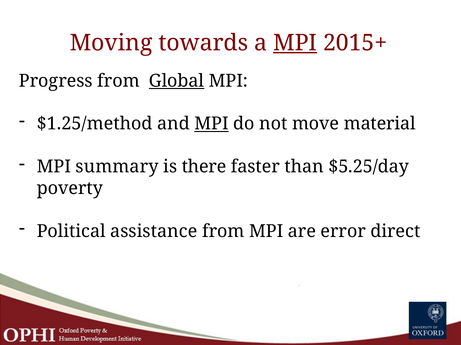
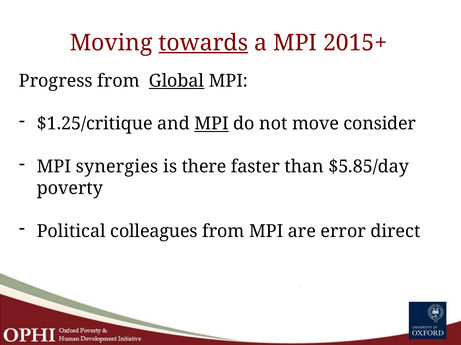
towards underline: none -> present
MPI at (295, 43) underline: present -> none
$1.25/method: $1.25/method -> $1.25/critique
material: material -> consider
summary: summary -> synergies
$5.25/day: $5.25/day -> $5.85/day
assistance: assistance -> colleagues
